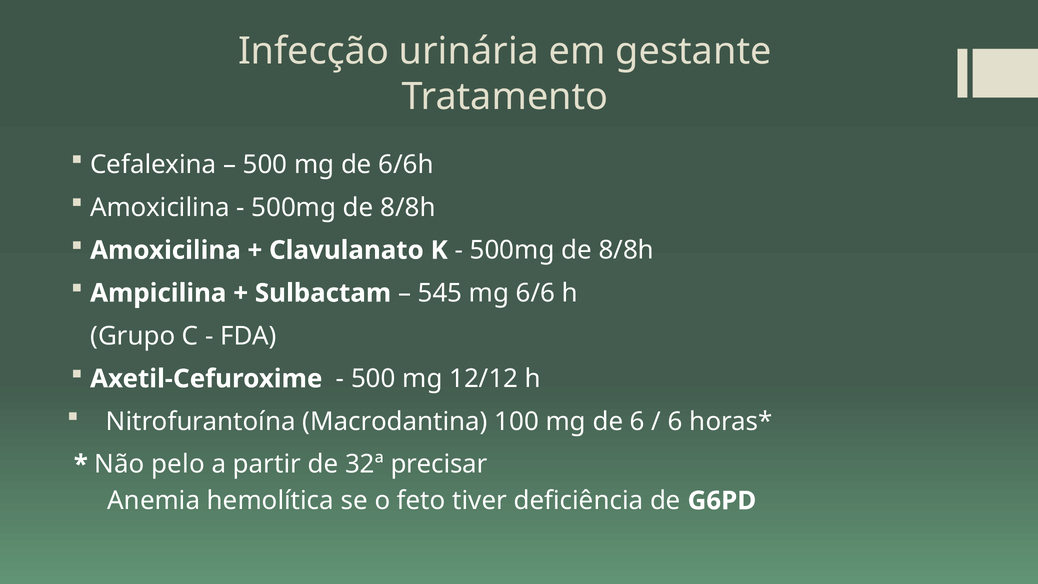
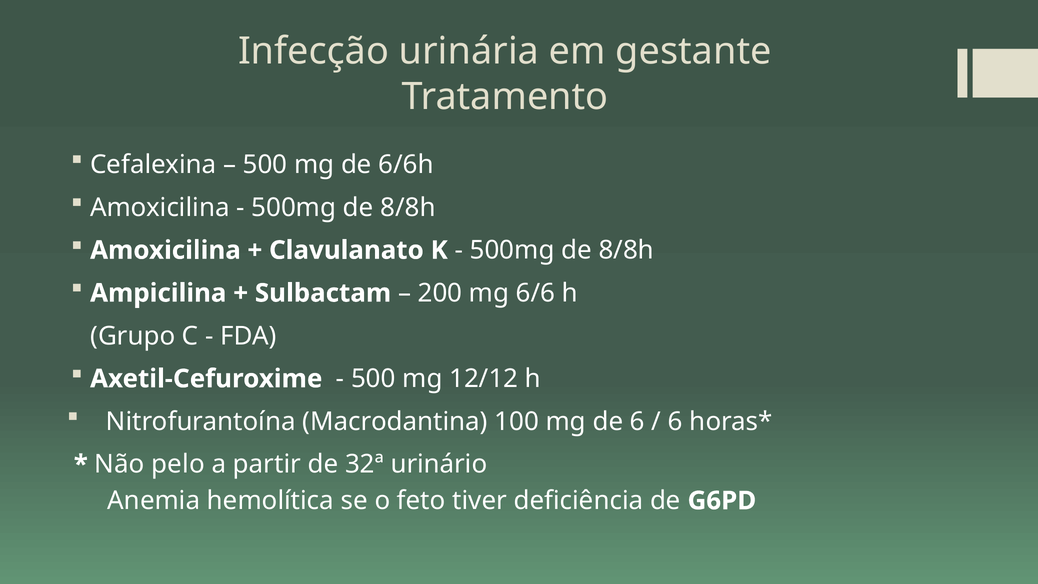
545: 545 -> 200
precisar: precisar -> urinário
